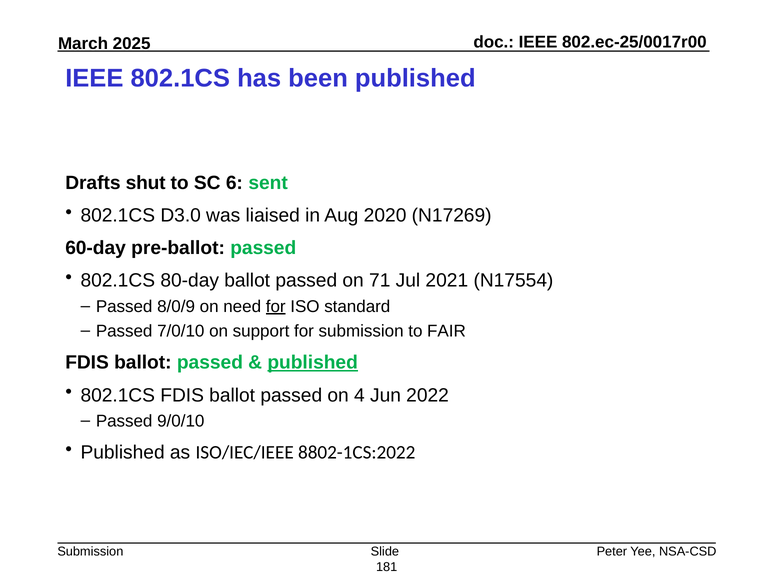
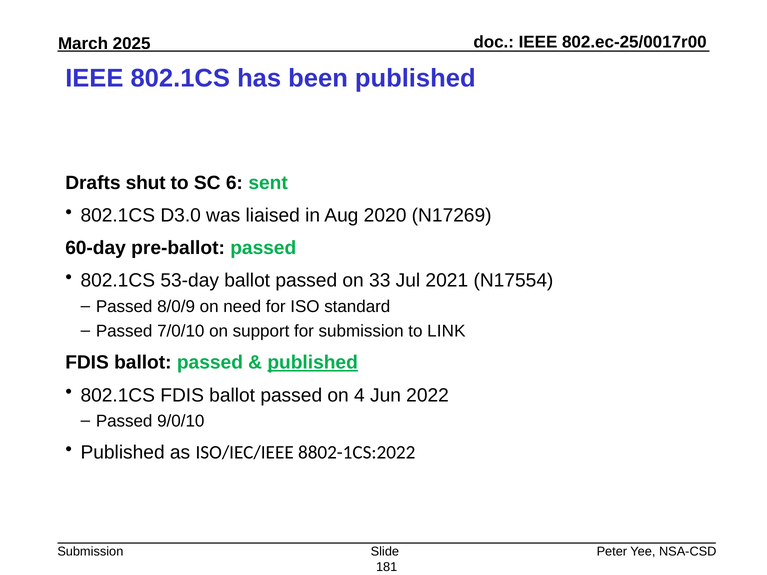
80-day: 80-day -> 53-day
71: 71 -> 33
for at (276, 307) underline: present -> none
FAIR: FAIR -> LINK
